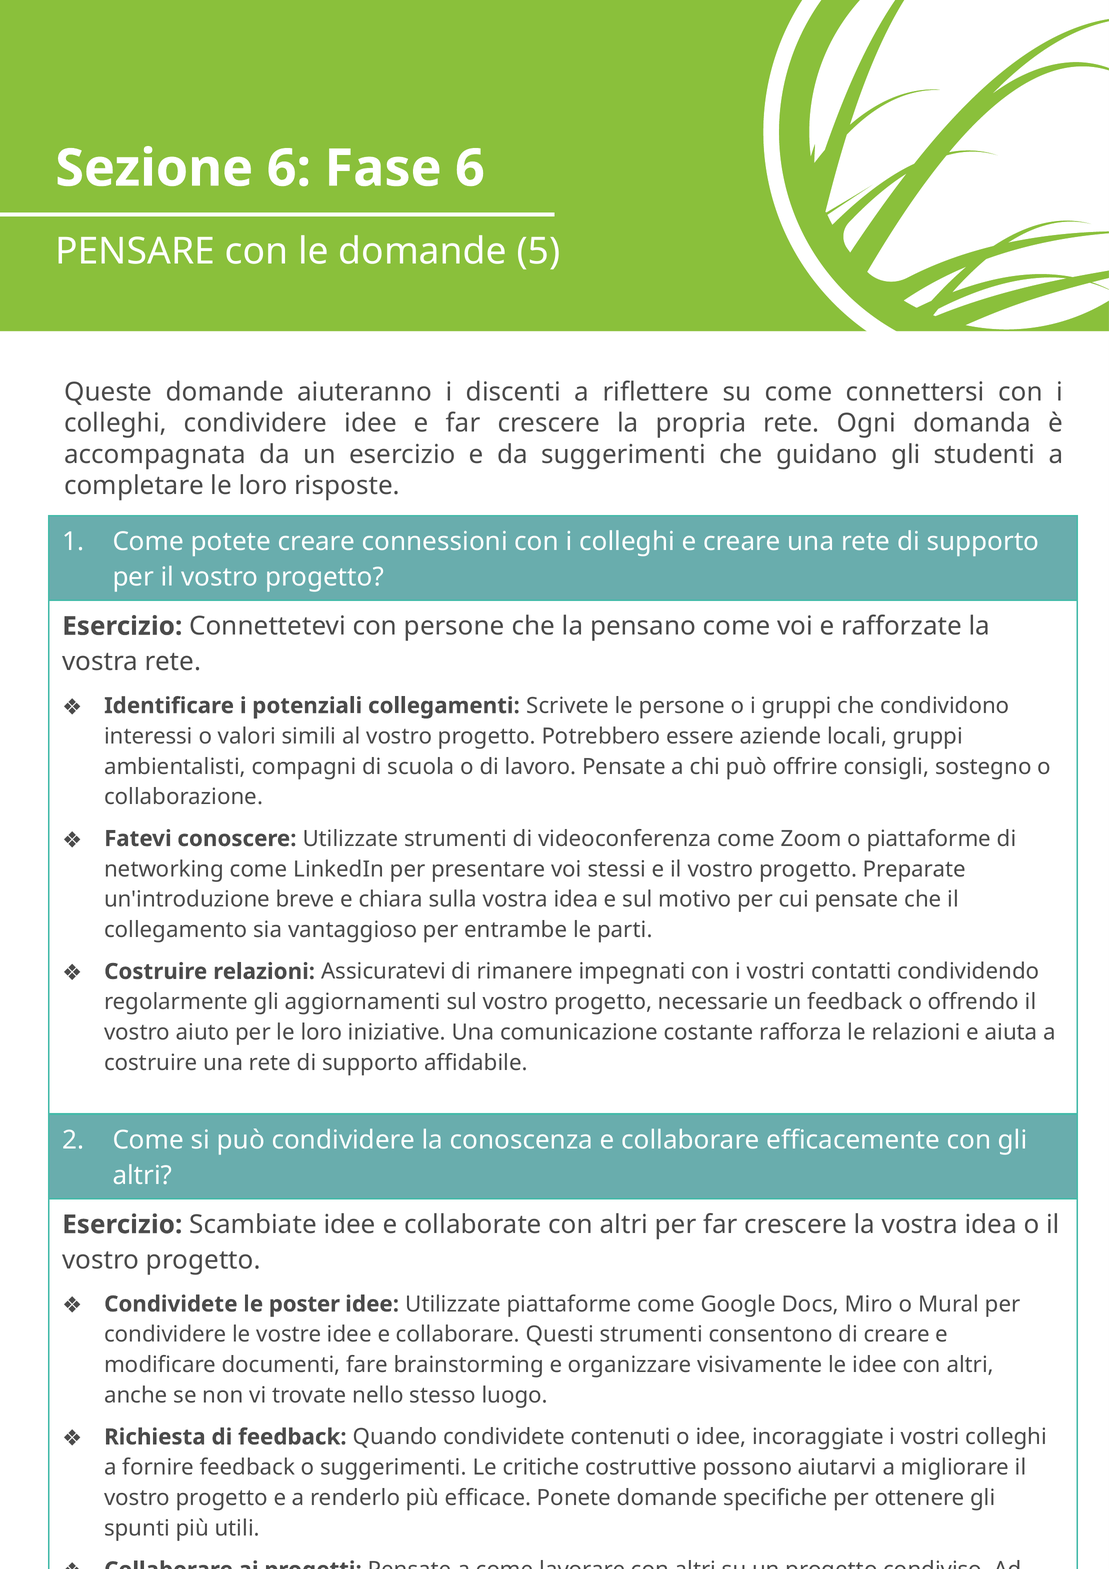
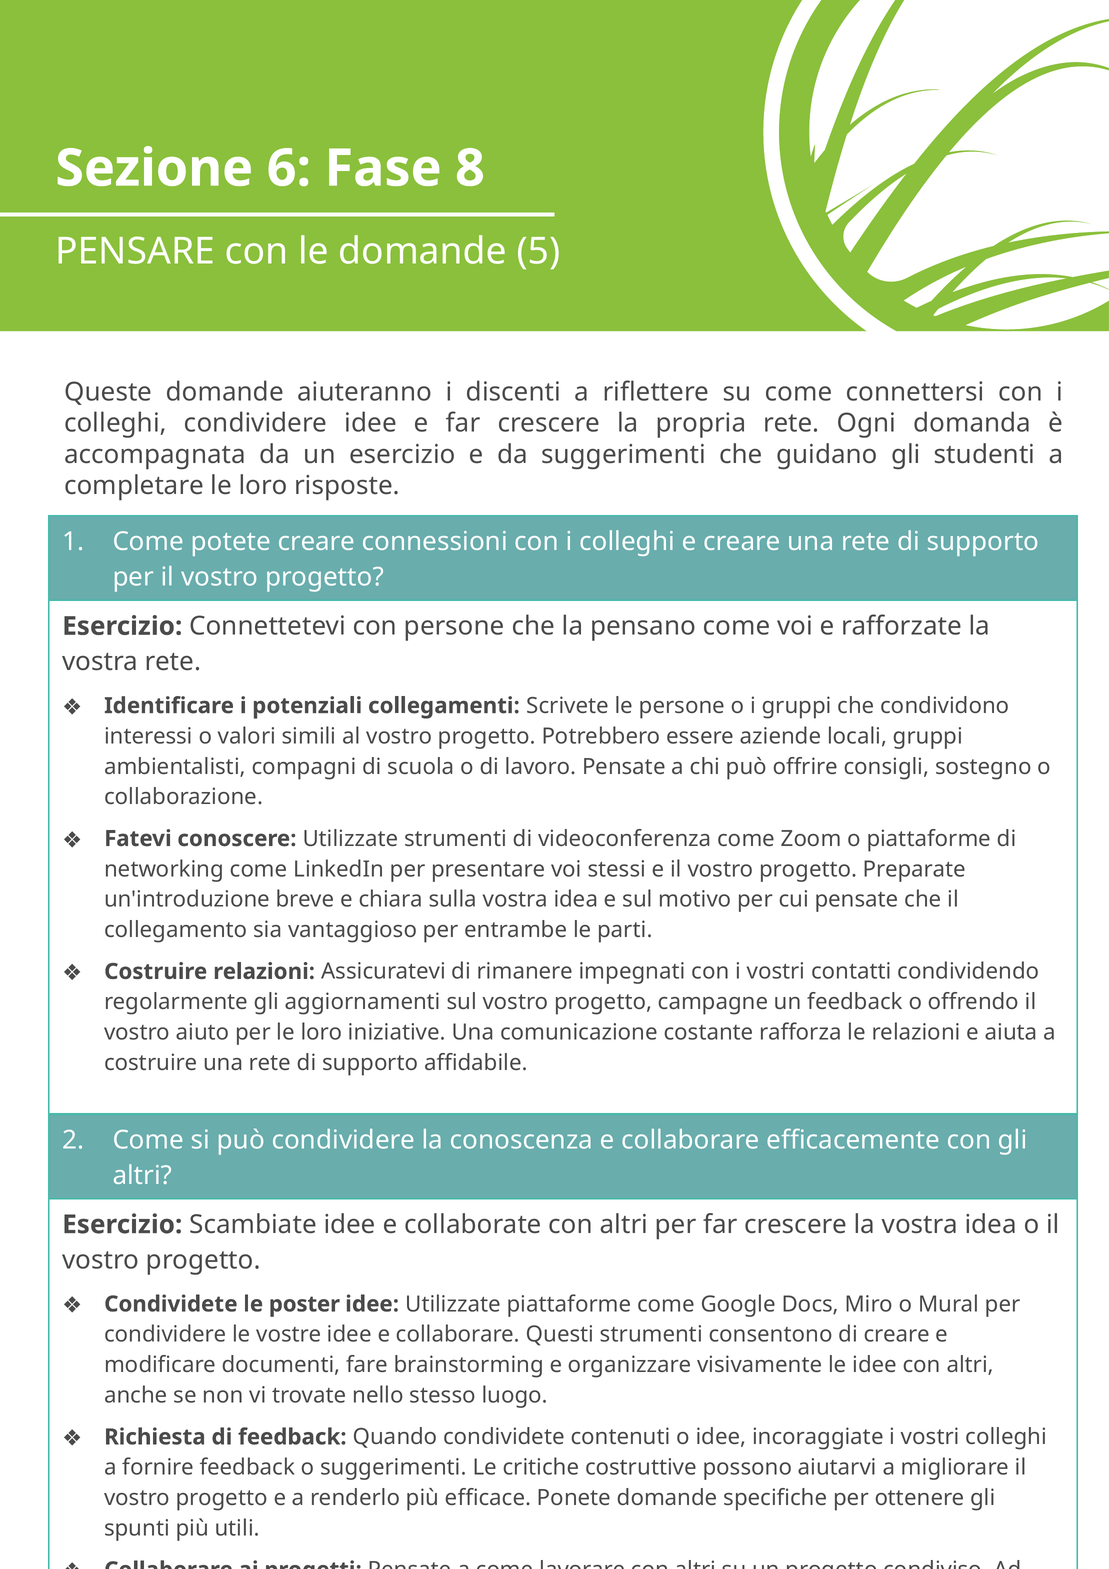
Fase 6: 6 -> 8
necessarie: necessarie -> campagne
